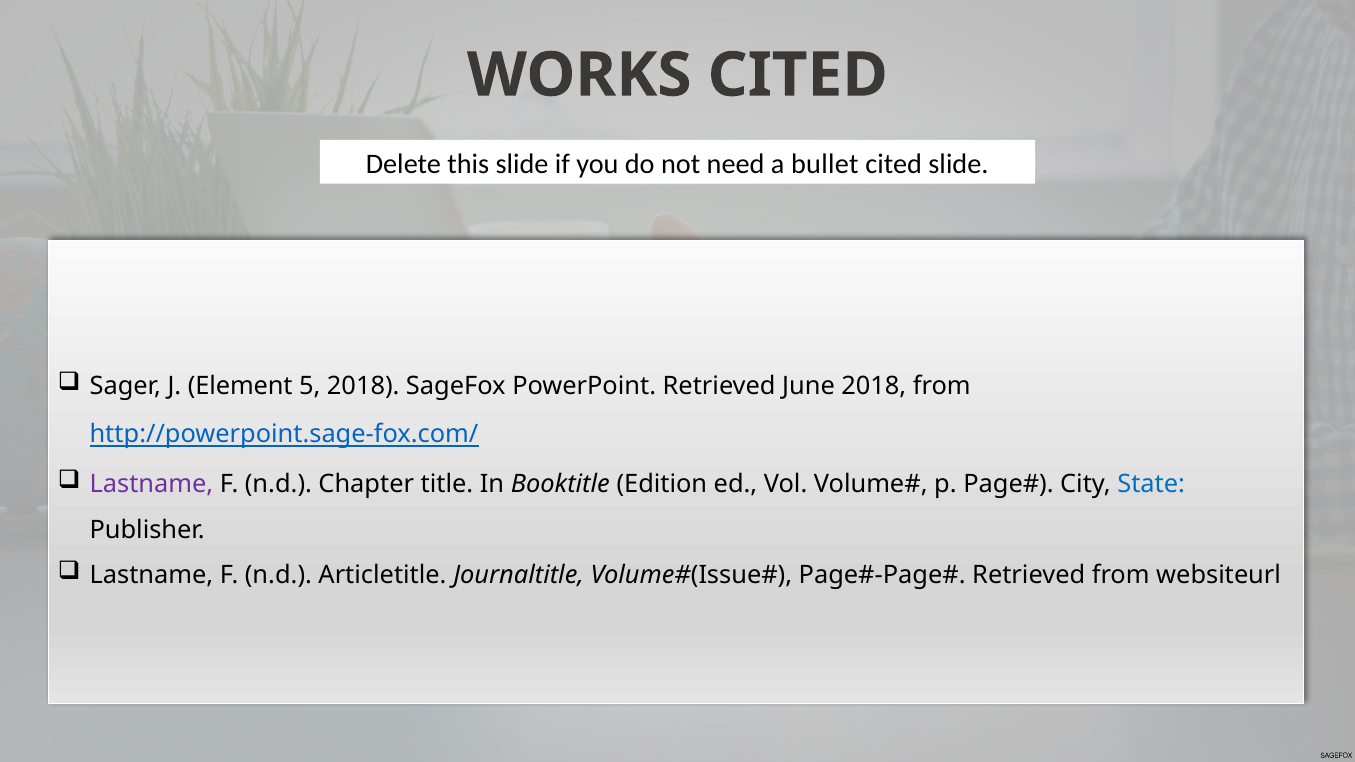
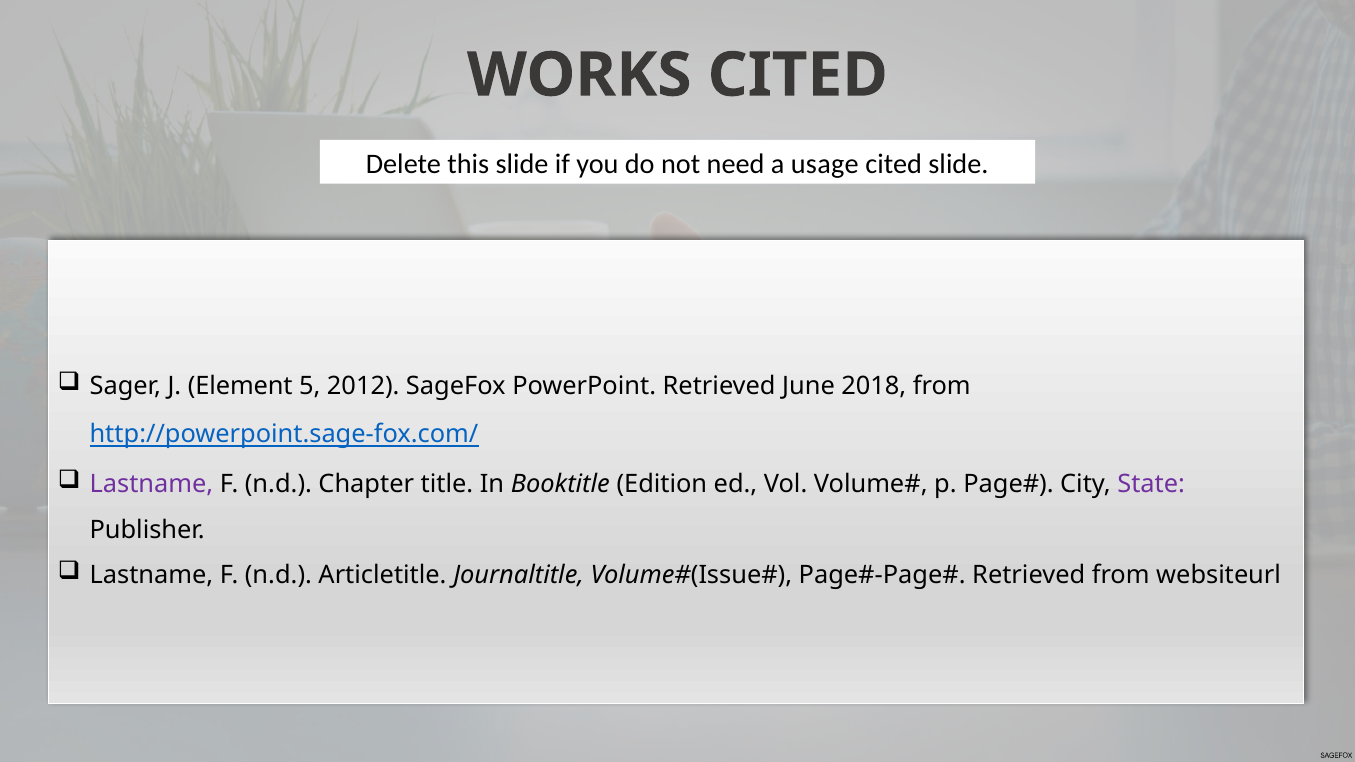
bullet: bullet -> usage
5 2018: 2018 -> 2012
State colour: blue -> purple
